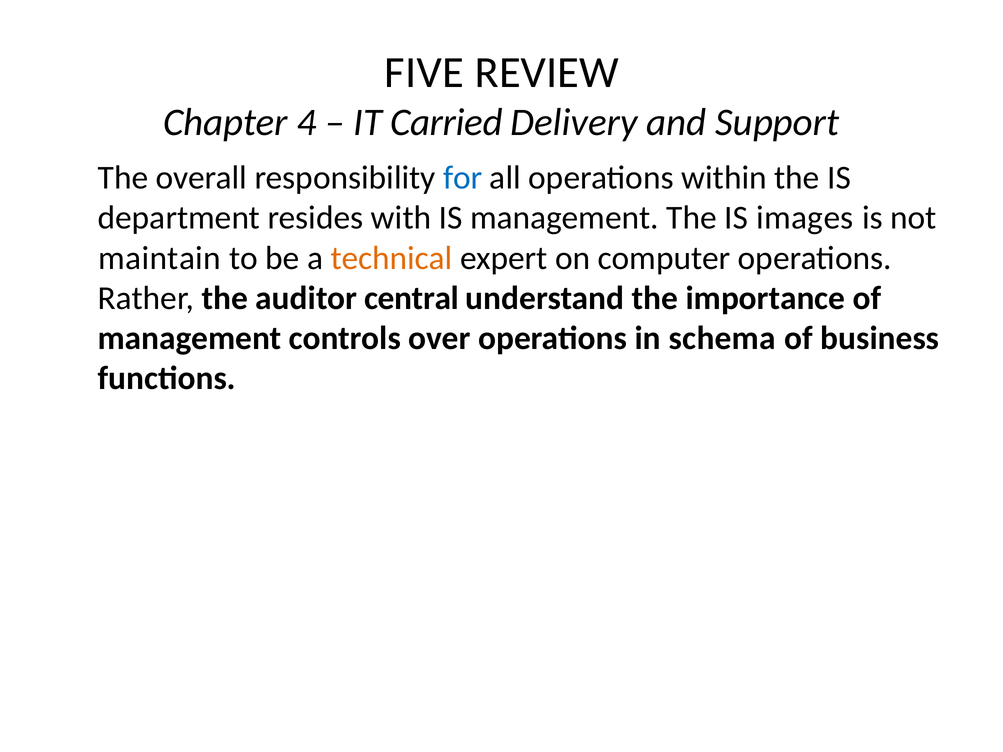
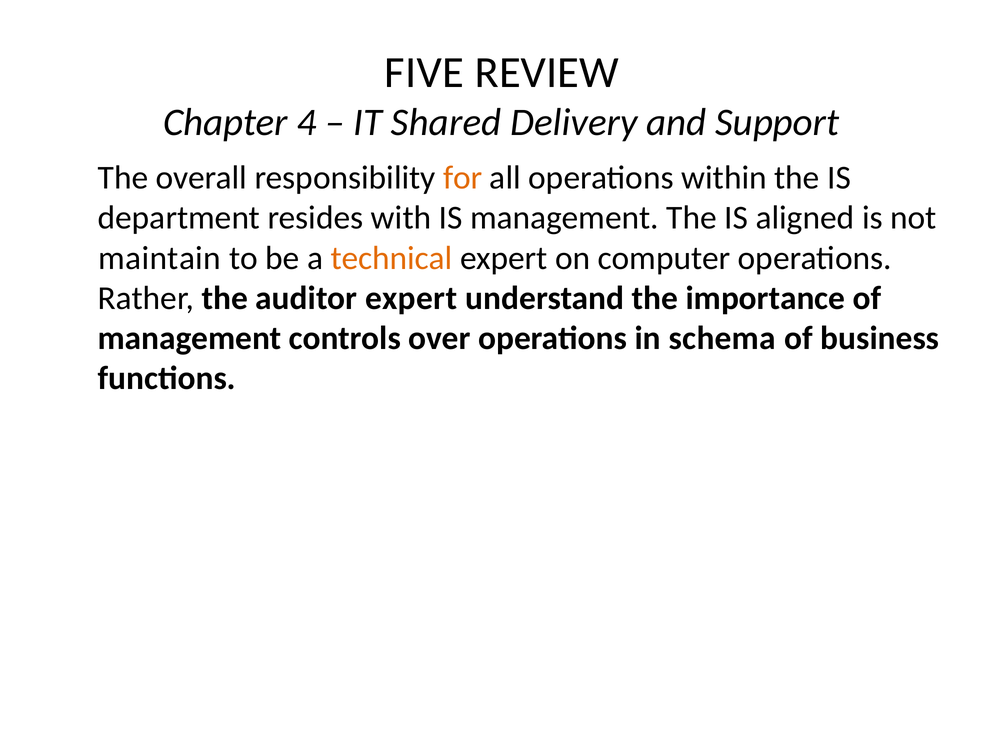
Carried: Carried -> Shared
for colour: blue -> orange
images: images -> aligned
auditor central: central -> expert
